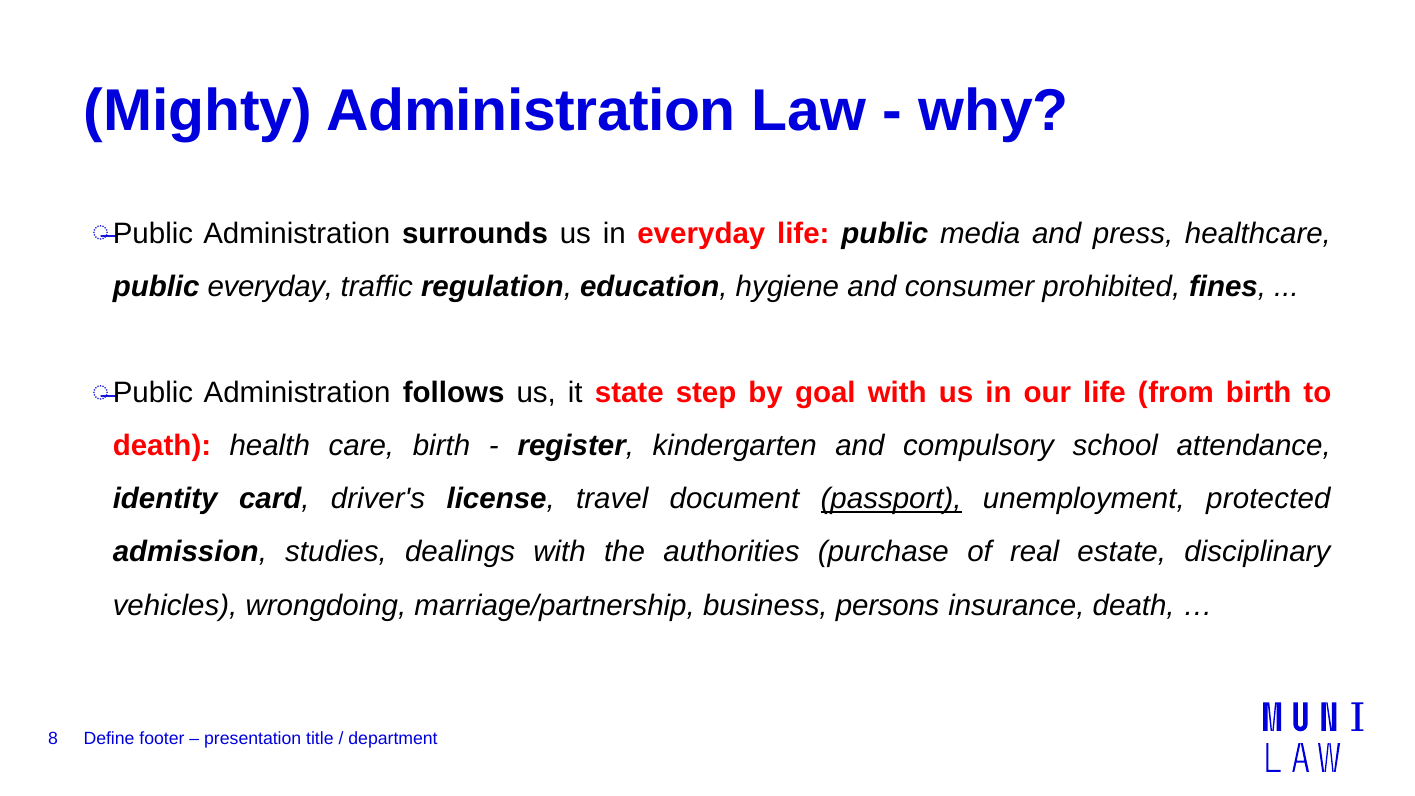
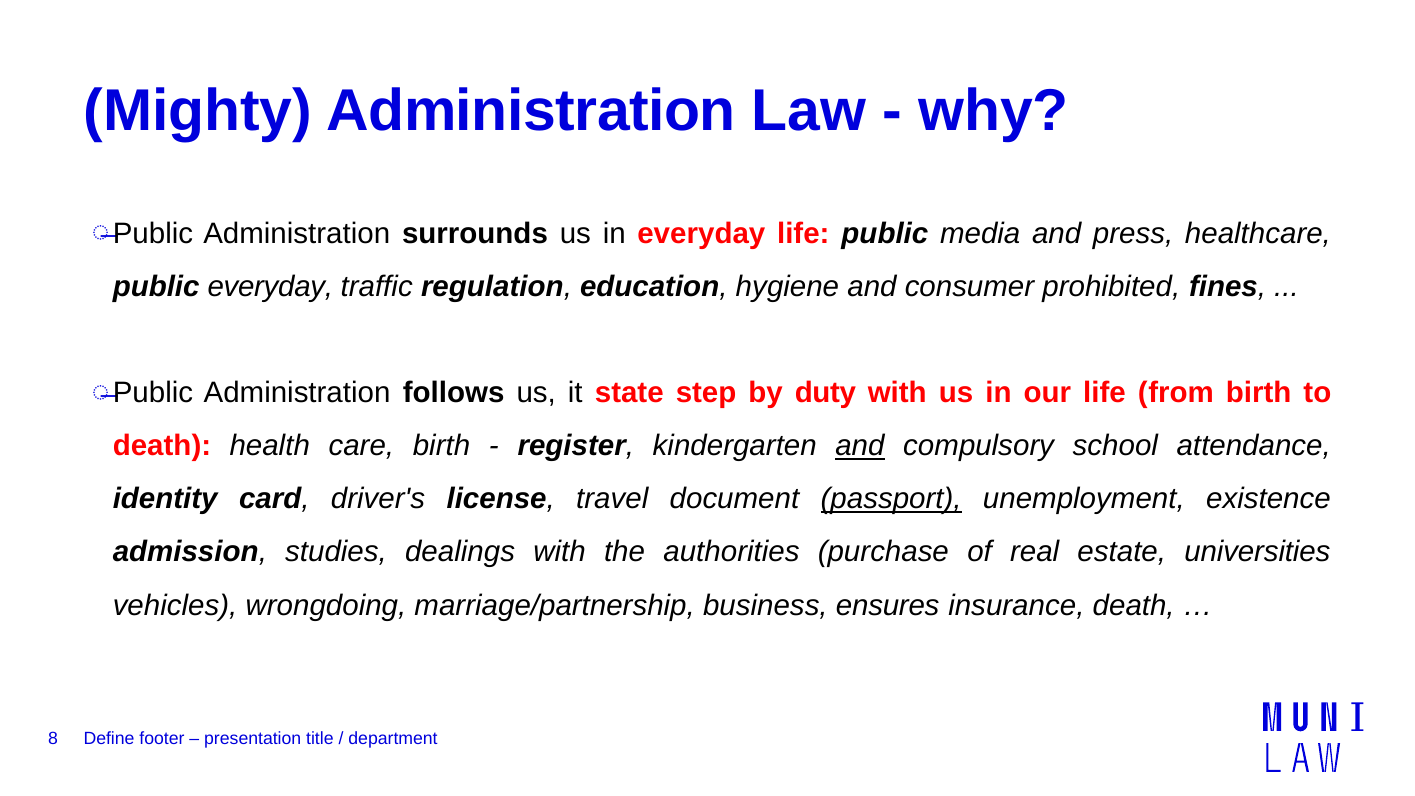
goal: goal -> duty
and at (860, 446) underline: none -> present
protected: protected -> existence
disciplinary: disciplinary -> universities
persons: persons -> ensures
